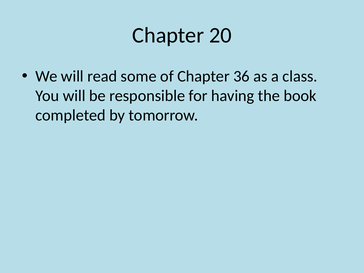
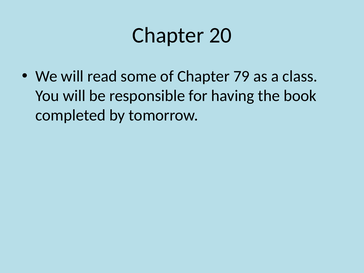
36: 36 -> 79
